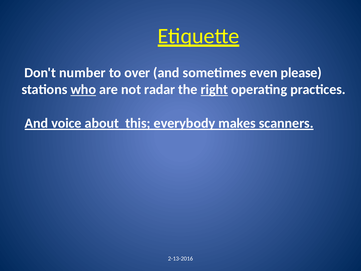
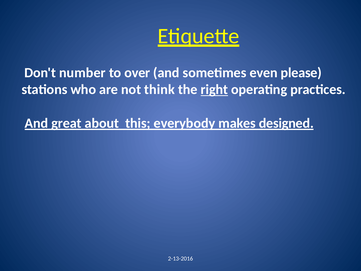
who underline: present -> none
radar: radar -> think
voice: voice -> great
scanners: scanners -> designed
